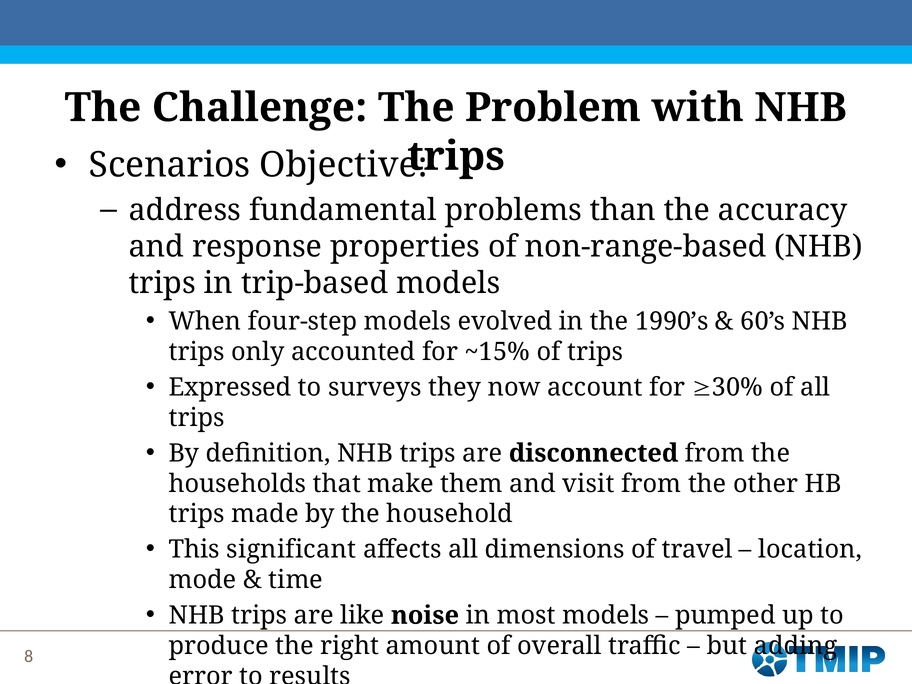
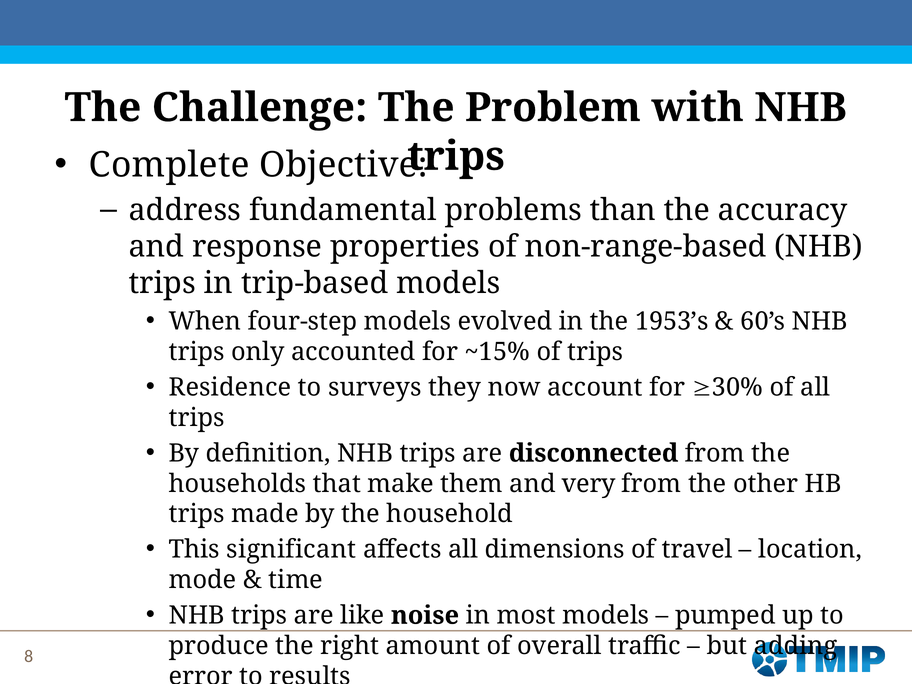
Scenarios: Scenarios -> Complete
1990’s: 1990’s -> 1953’s
Expressed: Expressed -> Residence
visit: visit -> very
